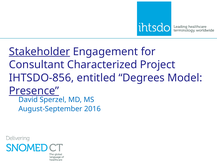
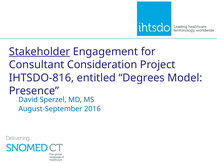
Characterized: Characterized -> Consideration
IHTSDO-856: IHTSDO-856 -> IHTSDO-816
Presence underline: present -> none
